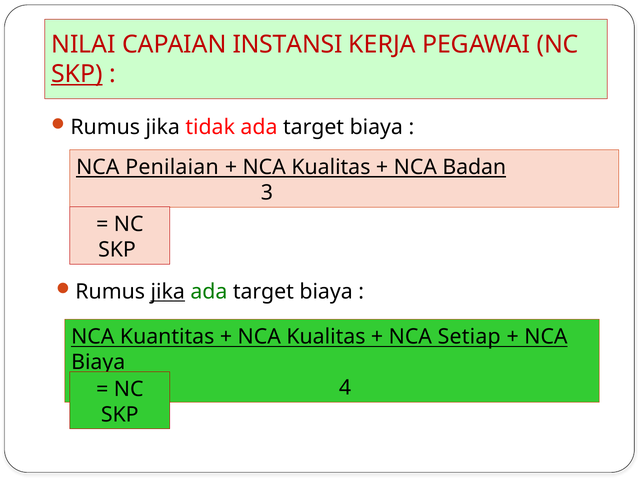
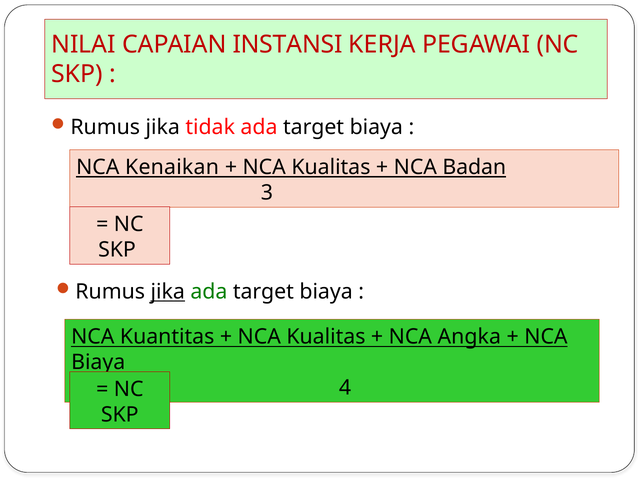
SKP at (77, 74) underline: present -> none
Penilaian: Penilaian -> Kenaikan
Setiap: Setiap -> Angka
